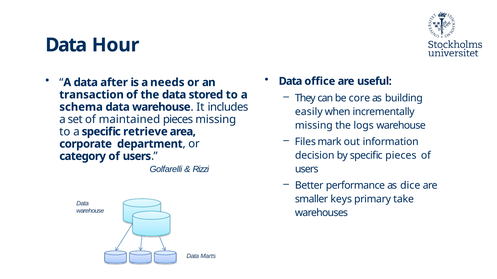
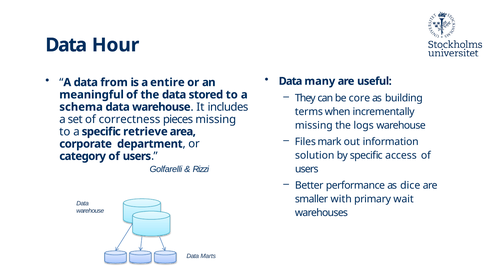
office: office -> many
after: after -> from
needs: needs -> entire
transaction: transaction -> meaningful
easily: easily -> terms
maintained: maintained -> correctness
decision: decision -> solution
specific pieces: pieces -> access
keys: keys -> with
take: take -> wait
